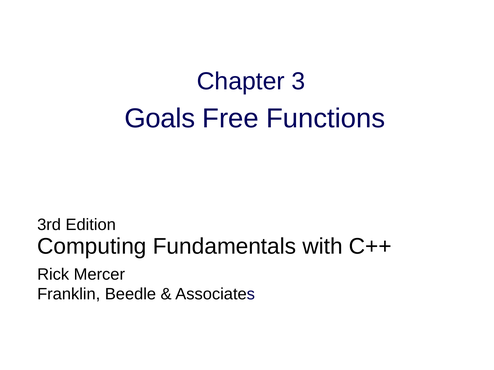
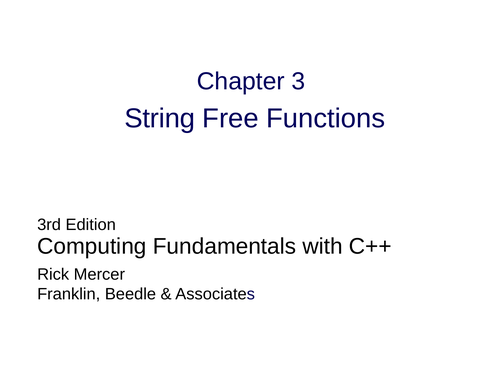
Goals: Goals -> String
